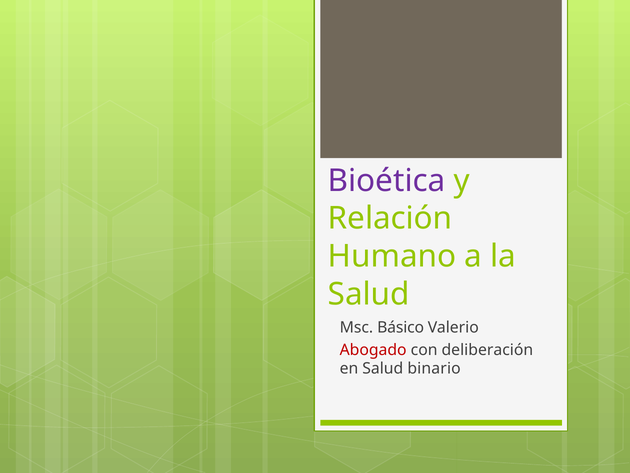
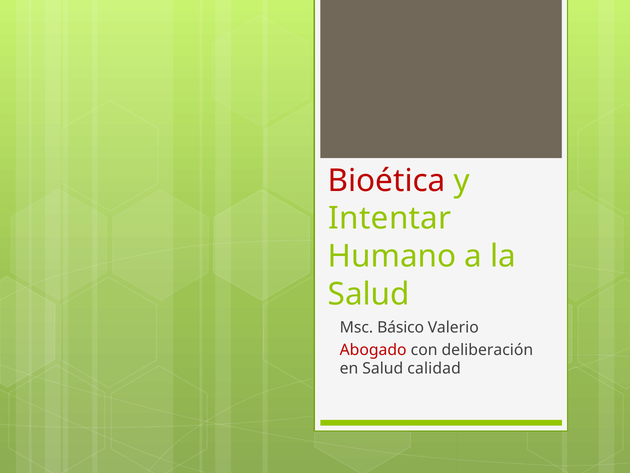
Bioética colour: purple -> red
Relación: Relación -> Intentar
binario: binario -> calidad
